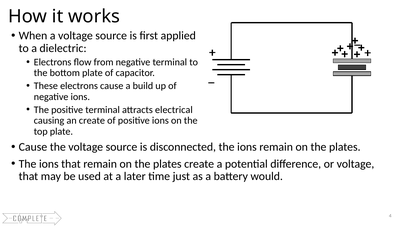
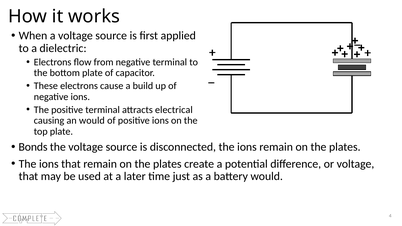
an create: create -> would
Cause at (33, 147): Cause -> Bonds
